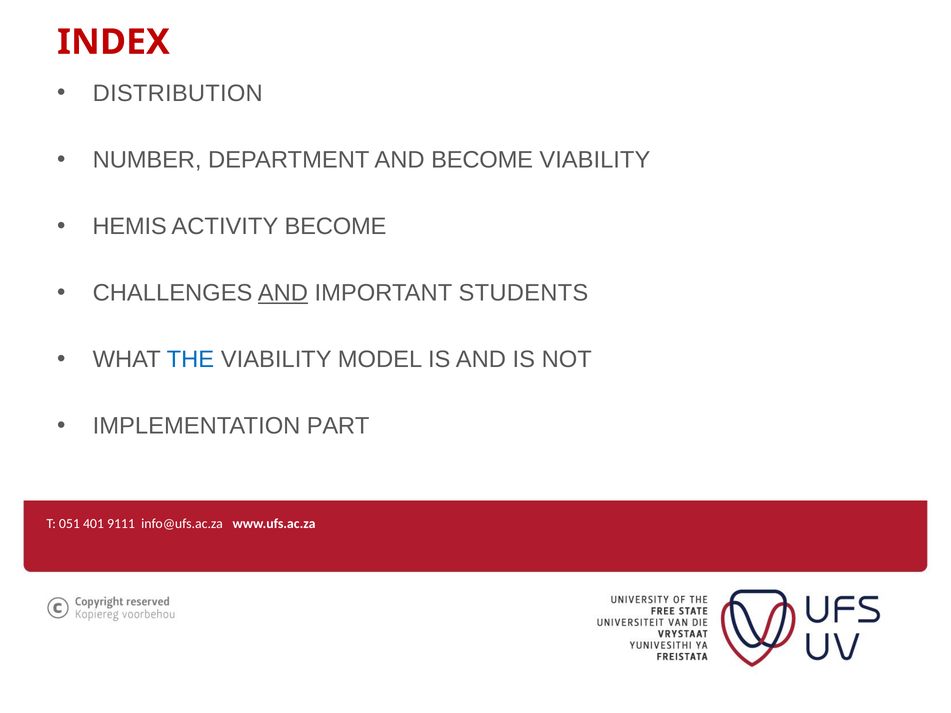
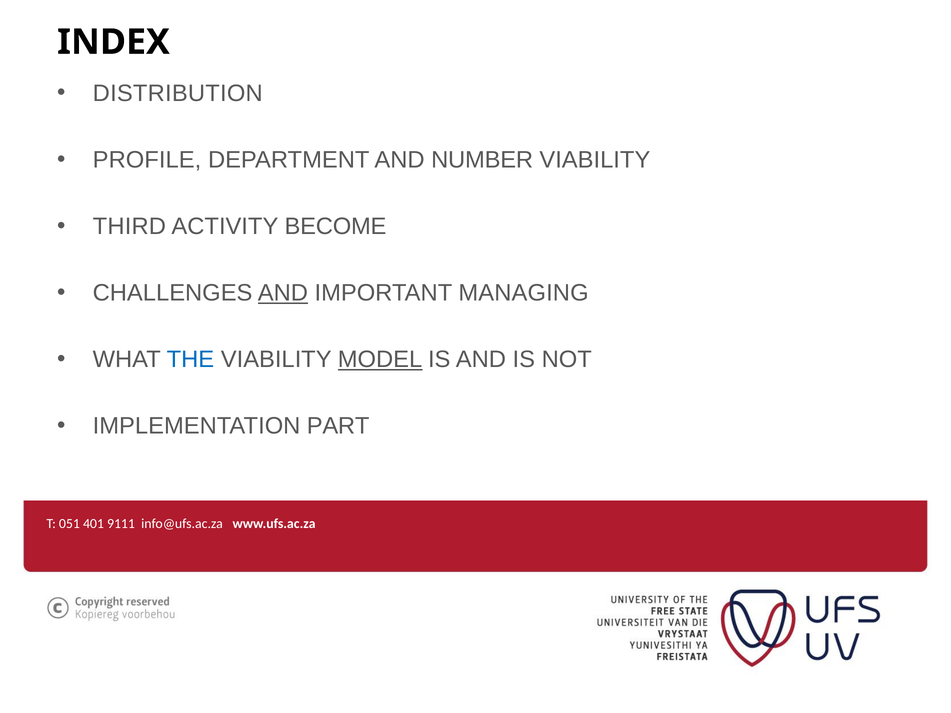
INDEX colour: red -> black
NUMBER: NUMBER -> PROFILE
AND BECOME: BECOME -> NUMBER
HEMIS: HEMIS -> THIRD
STUDENTS: STUDENTS -> MANAGING
MODEL underline: none -> present
